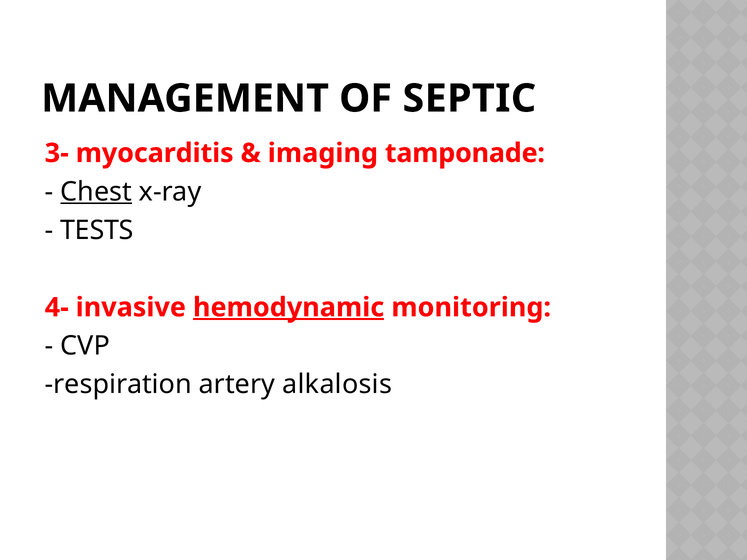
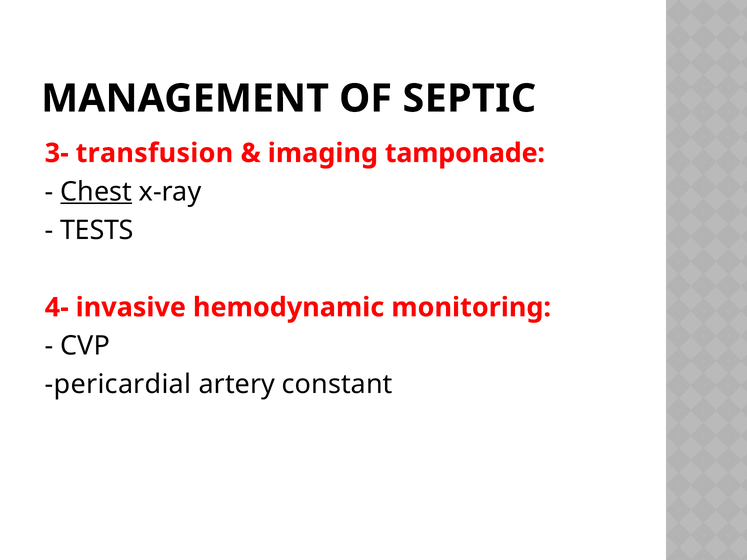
myocarditis: myocarditis -> transfusion
hemodynamic underline: present -> none
respiration: respiration -> pericardial
alkalosis: alkalosis -> constant
